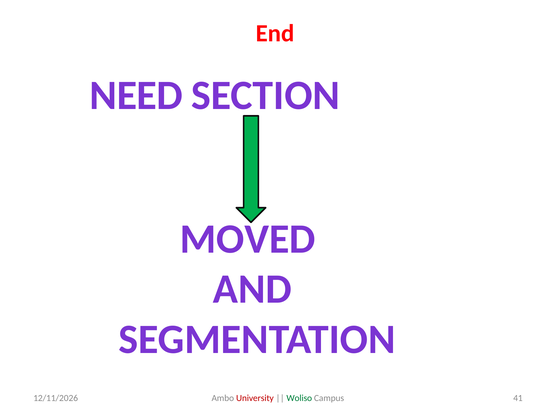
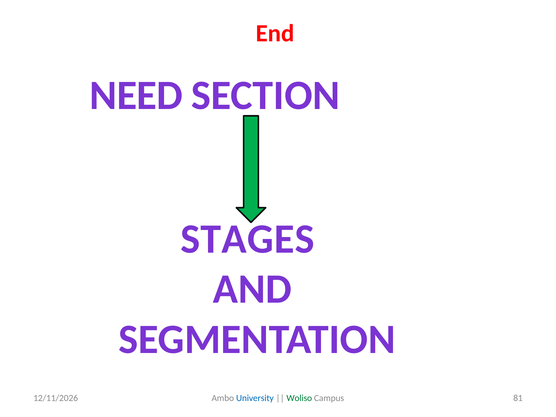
MOVED: MOVED -> STAGES
University colour: red -> blue
41: 41 -> 81
